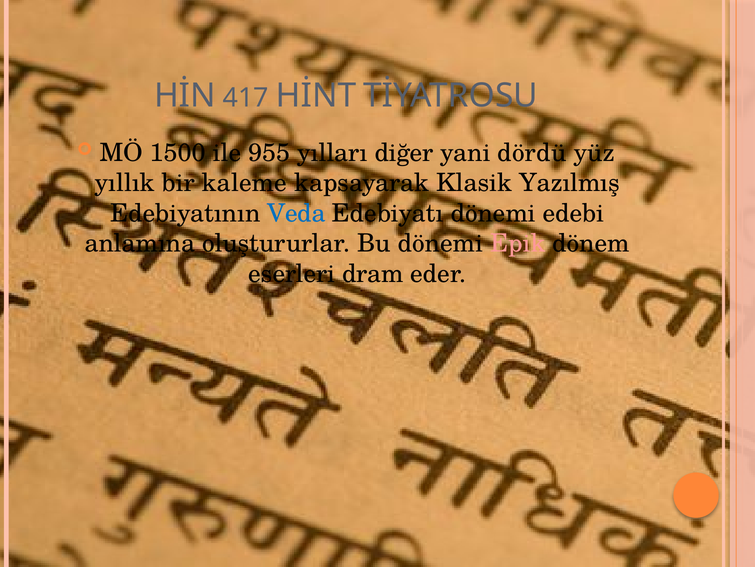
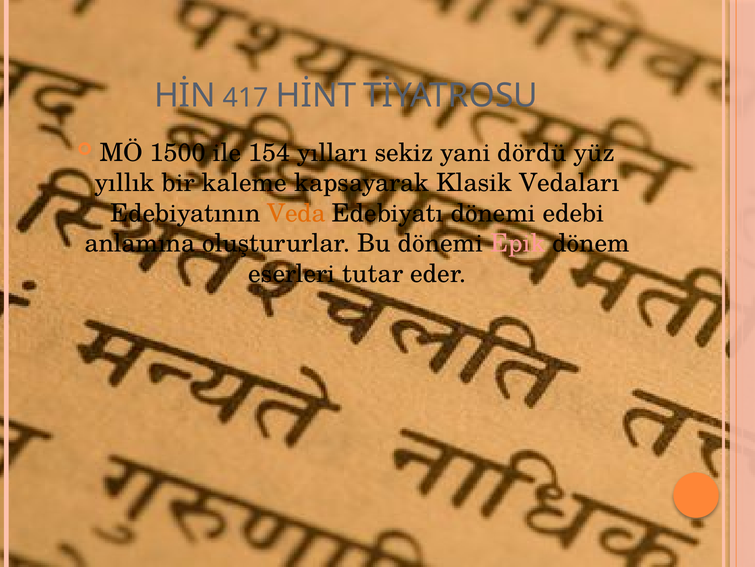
955: 955 -> 154
diğer: diğer -> sekiz
Yazılmış: Yazılmış -> Vedaları
Veda colour: blue -> orange
dram: dram -> tutar
